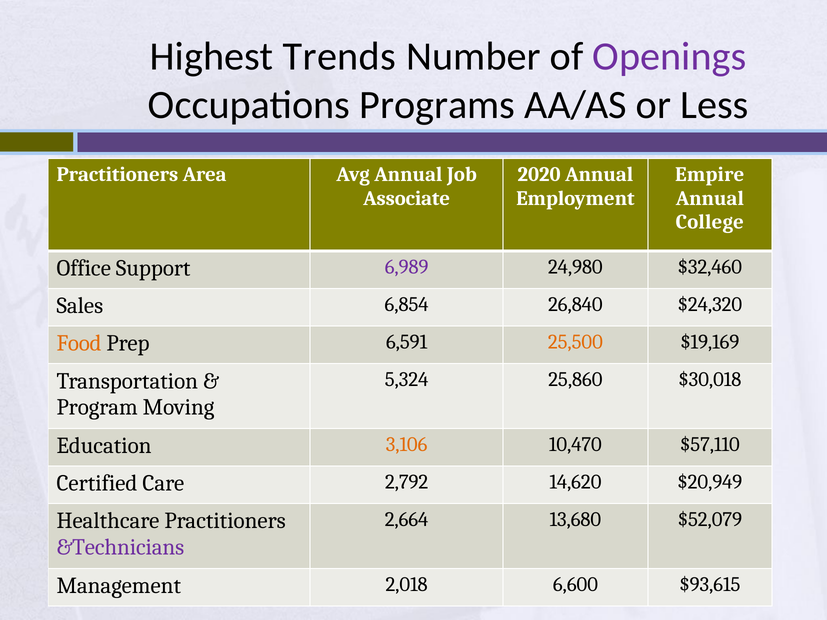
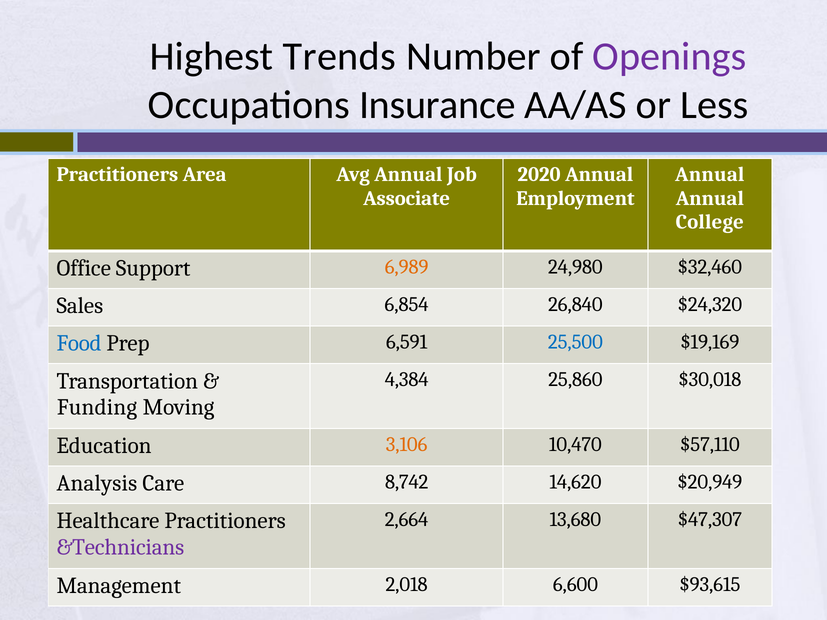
Programs: Programs -> Insurance
Empire at (710, 174): Empire -> Annual
6,989 colour: purple -> orange
Food colour: orange -> blue
25,500 colour: orange -> blue
5,324: 5,324 -> 4,384
Program: Program -> Funding
Certified: Certified -> Analysis
2,792: 2,792 -> 8,742
$52,079: $52,079 -> $47,307
